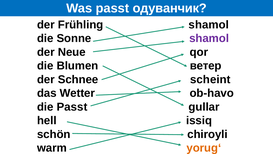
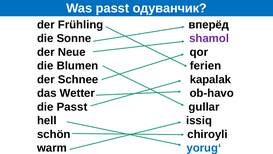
shamol at (209, 25): shamol -> вперёд
ветер: ветер -> ferien
scheint: scheint -> kapalak
yorug‘ colour: orange -> blue
